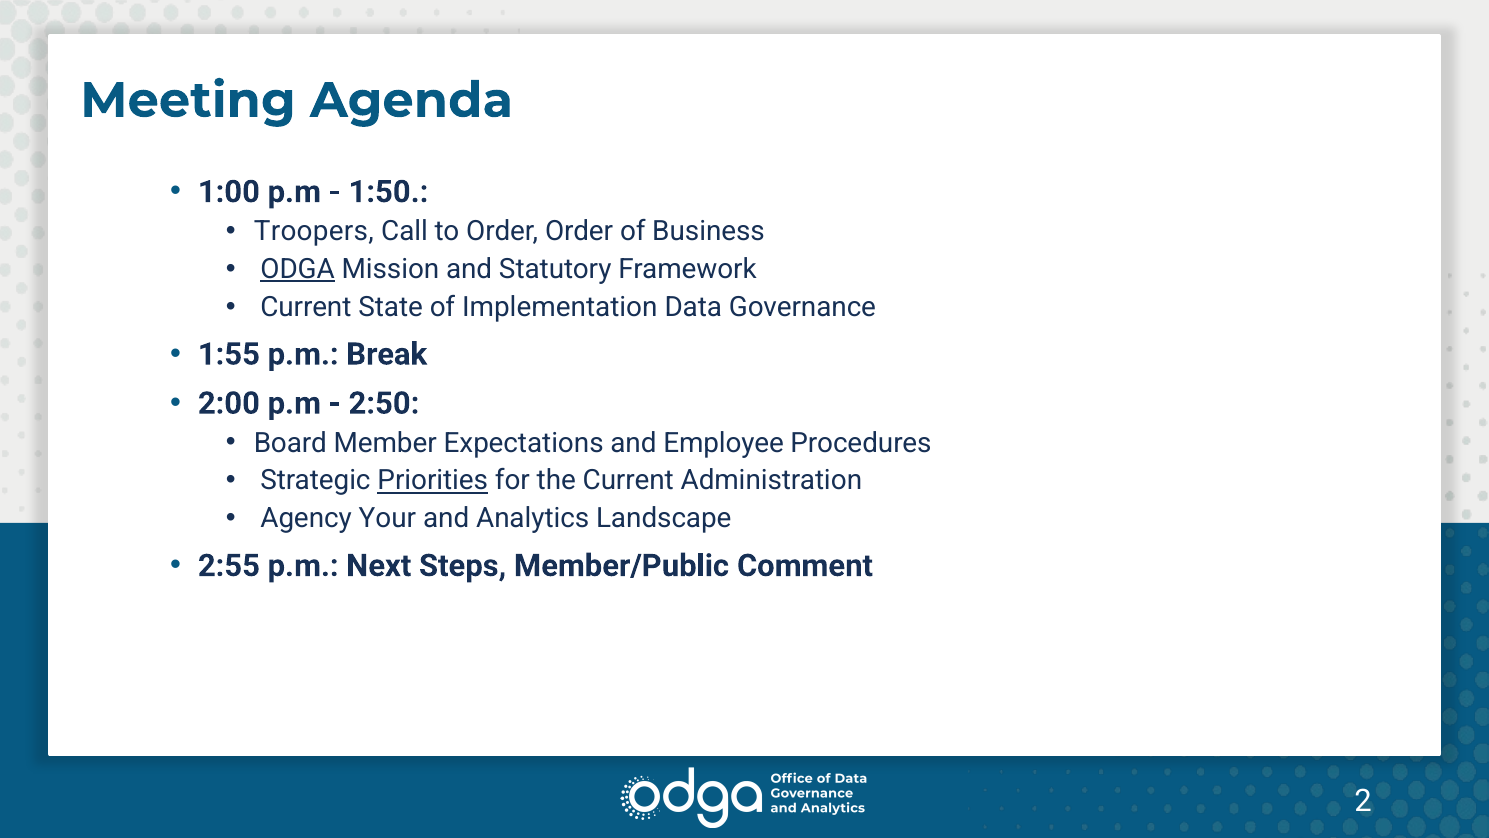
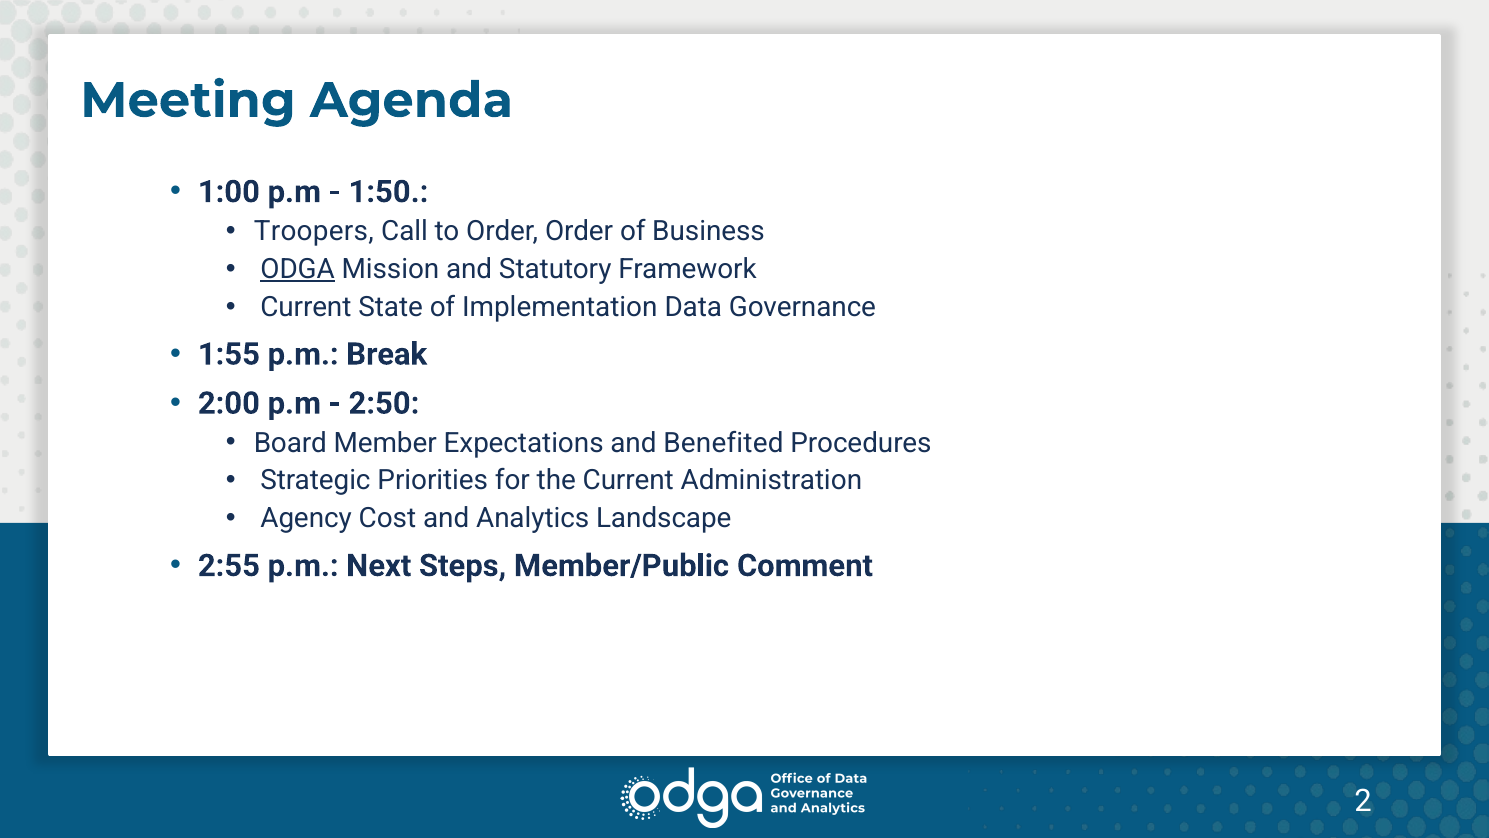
Employee: Employee -> Benefited
Priorities underline: present -> none
Your: Your -> Cost
